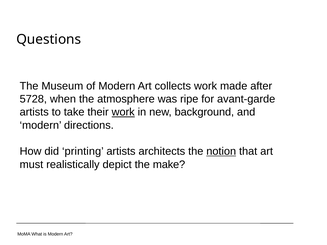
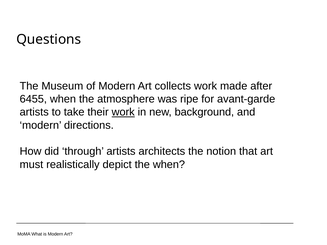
5728: 5728 -> 6455
printing: printing -> through
notion underline: present -> none
the make: make -> when
